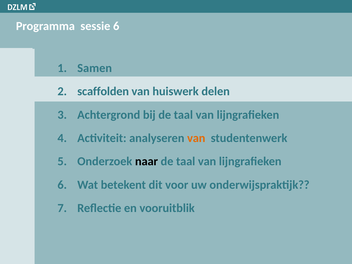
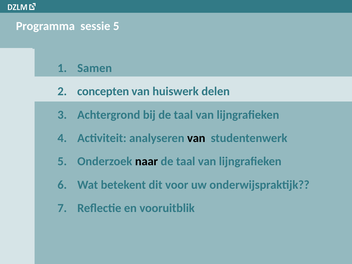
sessie 6: 6 -> 5
scaffolden: scaffolden -> concepten
van at (196, 138) colour: orange -> black
